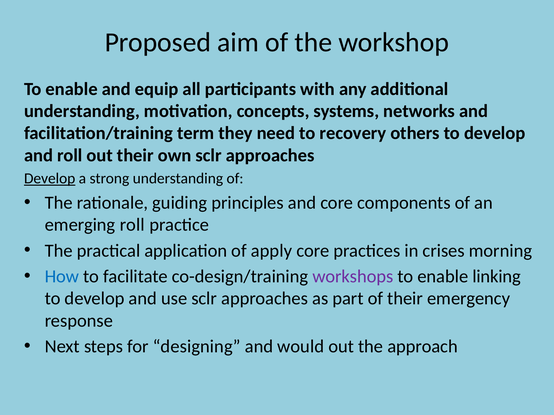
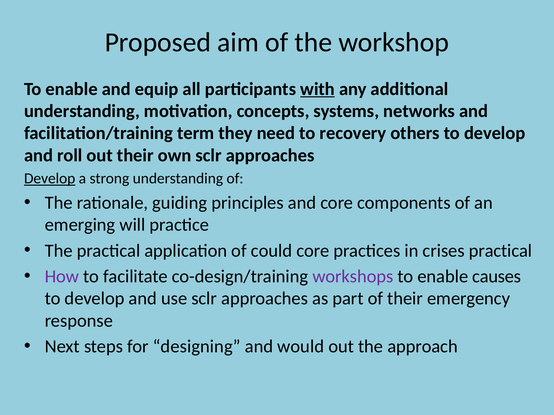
with underline: none -> present
emerging roll: roll -> will
apply: apply -> could
crises morning: morning -> practical
How colour: blue -> purple
linking: linking -> causes
